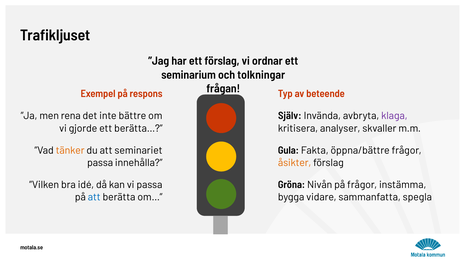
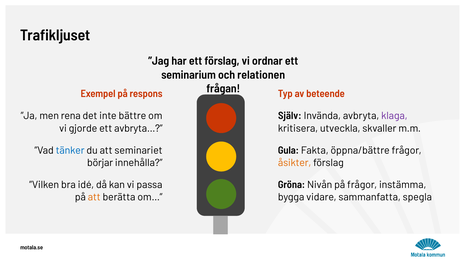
tolkningar: tolkningar -> relationen
berätta…: berätta… -> avbryta…
analyser: analyser -> utveckla
tänker colour: orange -> blue
passa at (100, 163): passa -> börjar
att at (94, 198) colour: blue -> orange
